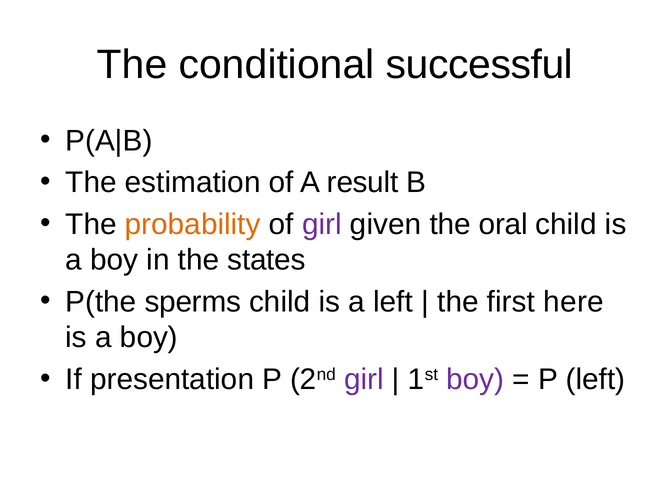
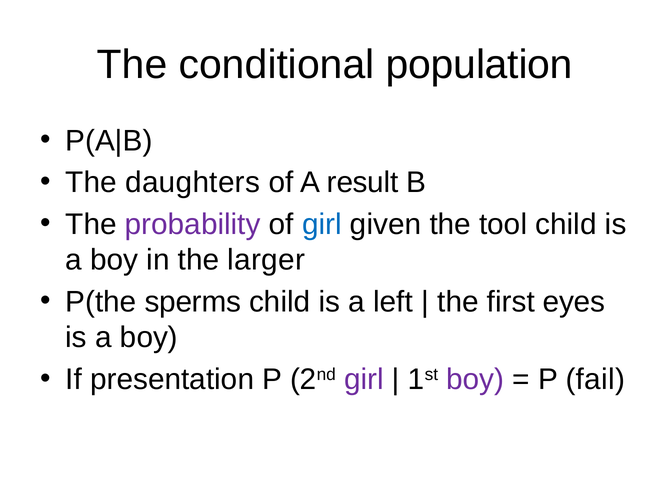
successful: successful -> population
estimation: estimation -> daughters
probability colour: orange -> purple
girl at (322, 224) colour: purple -> blue
oral: oral -> tool
states: states -> larger
here: here -> eyes
P left: left -> fail
